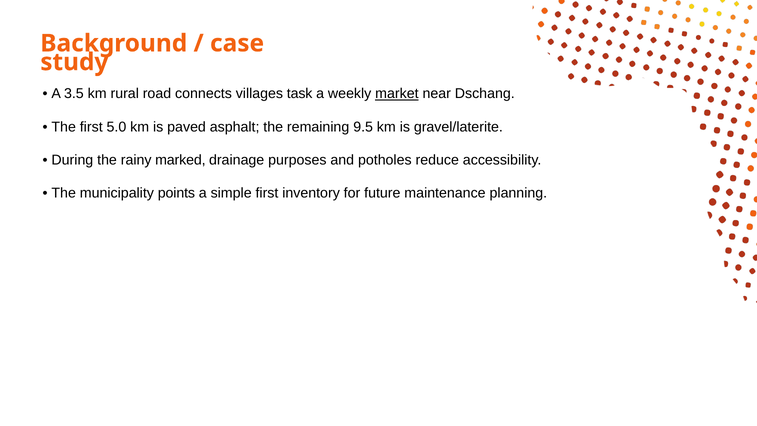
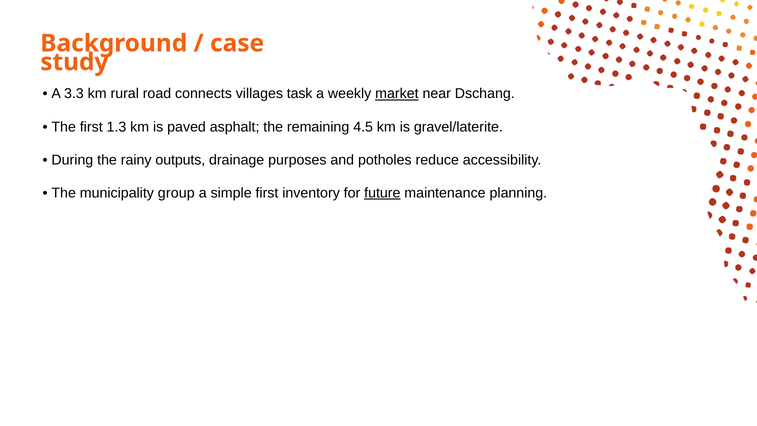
3.5: 3.5 -> 3.3
5.0: 5.0 -> 1.3
9.5: 9.5 -> 4.5
marked: marked -> outputs
points: points -> group
future underline: none -> present
